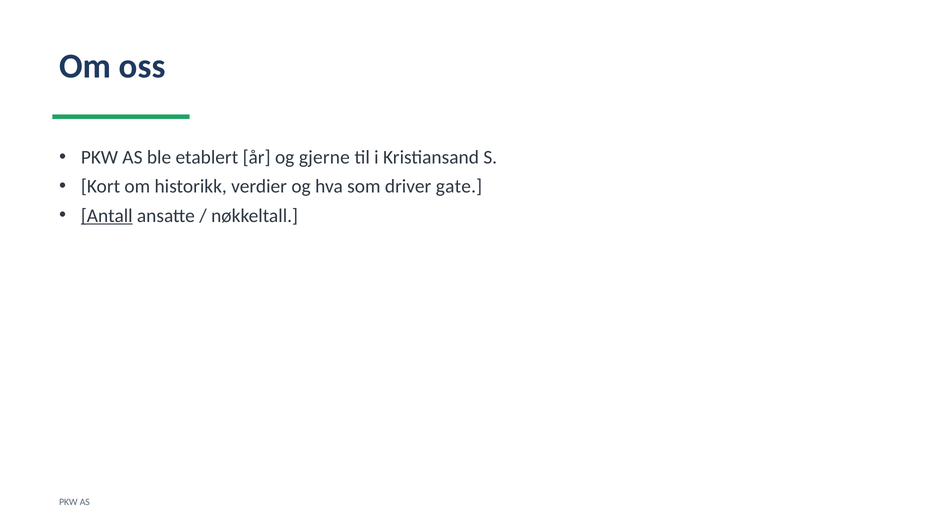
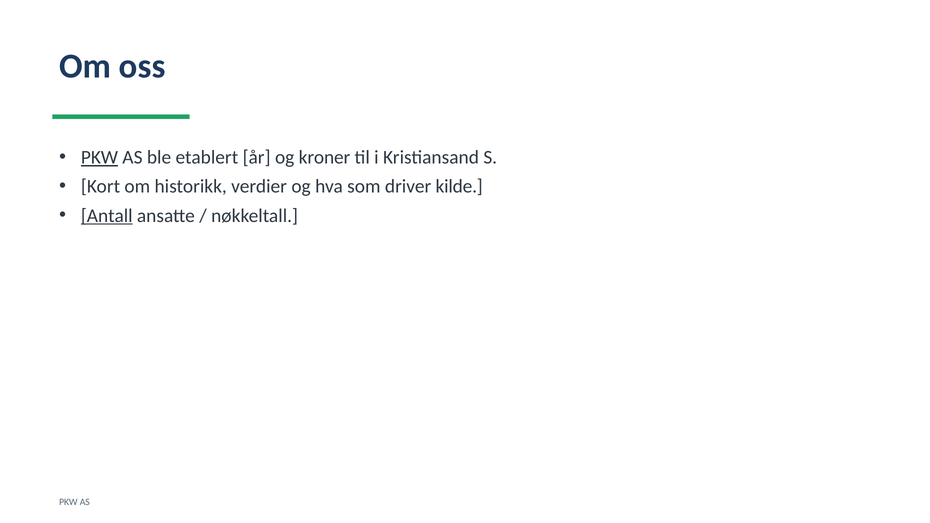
PKW at (100, 158) underline: none -> present
gjerne: gjerne -> kroner
gate: gate -> kilde
